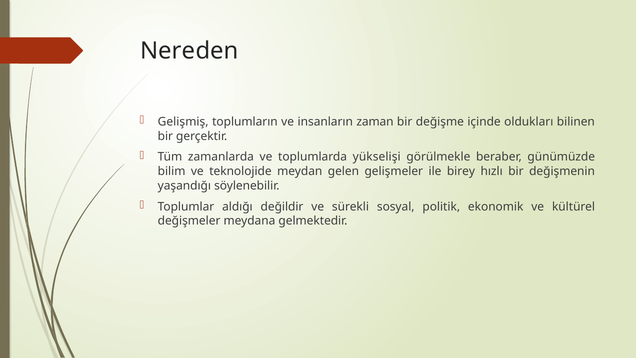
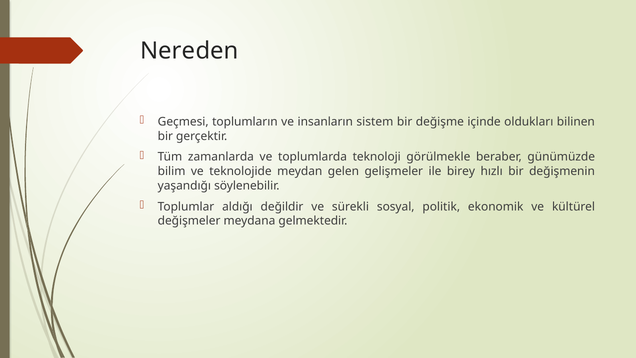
Gelişmiş: Gelişmiş -> Geçmesi
zaman: zaman -> sistem
yükselişi: yükselişi -> teknoloji
